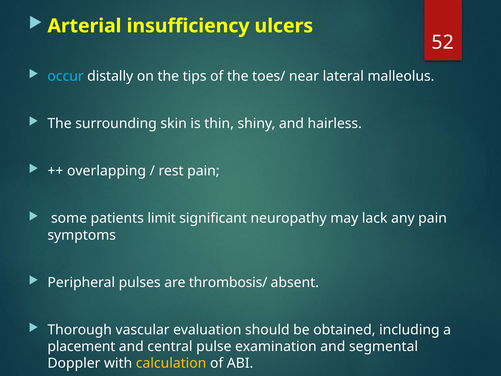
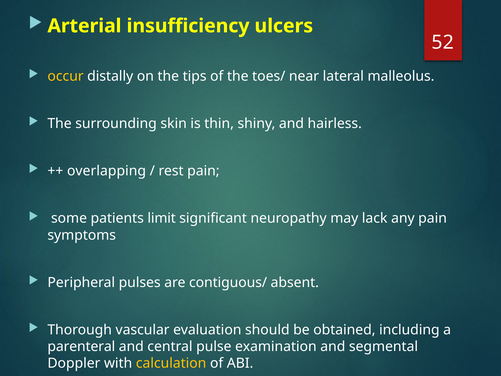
occur colour: light blue -> yellow
thrombosis/: thrombosis/ -> contiguous/
placement: placement -> parenteral
